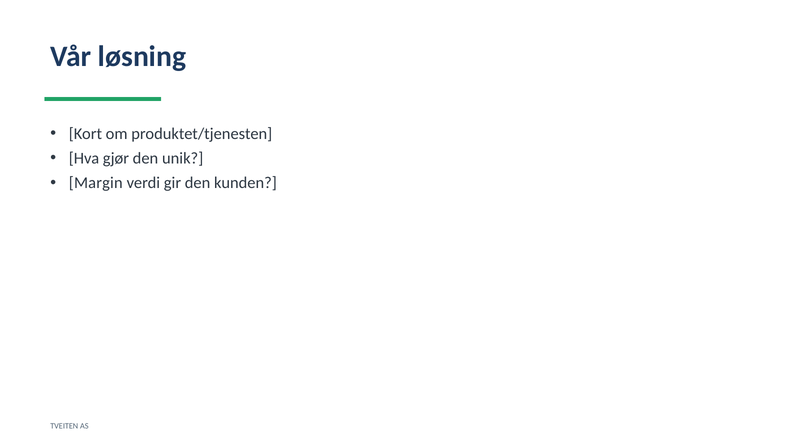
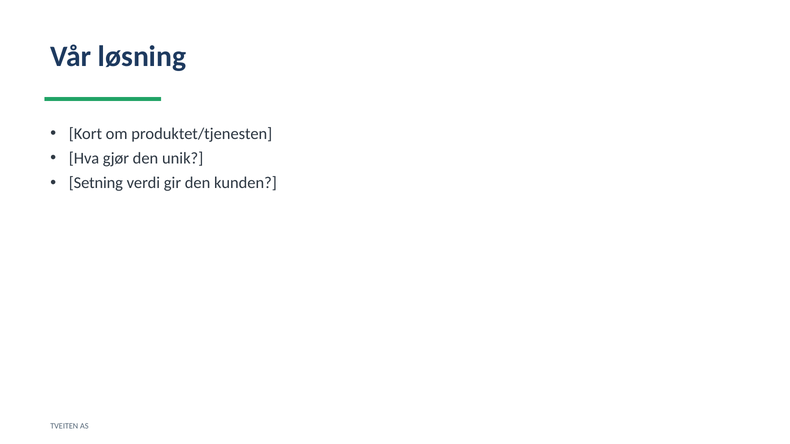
Margin: Margin -> Setning
